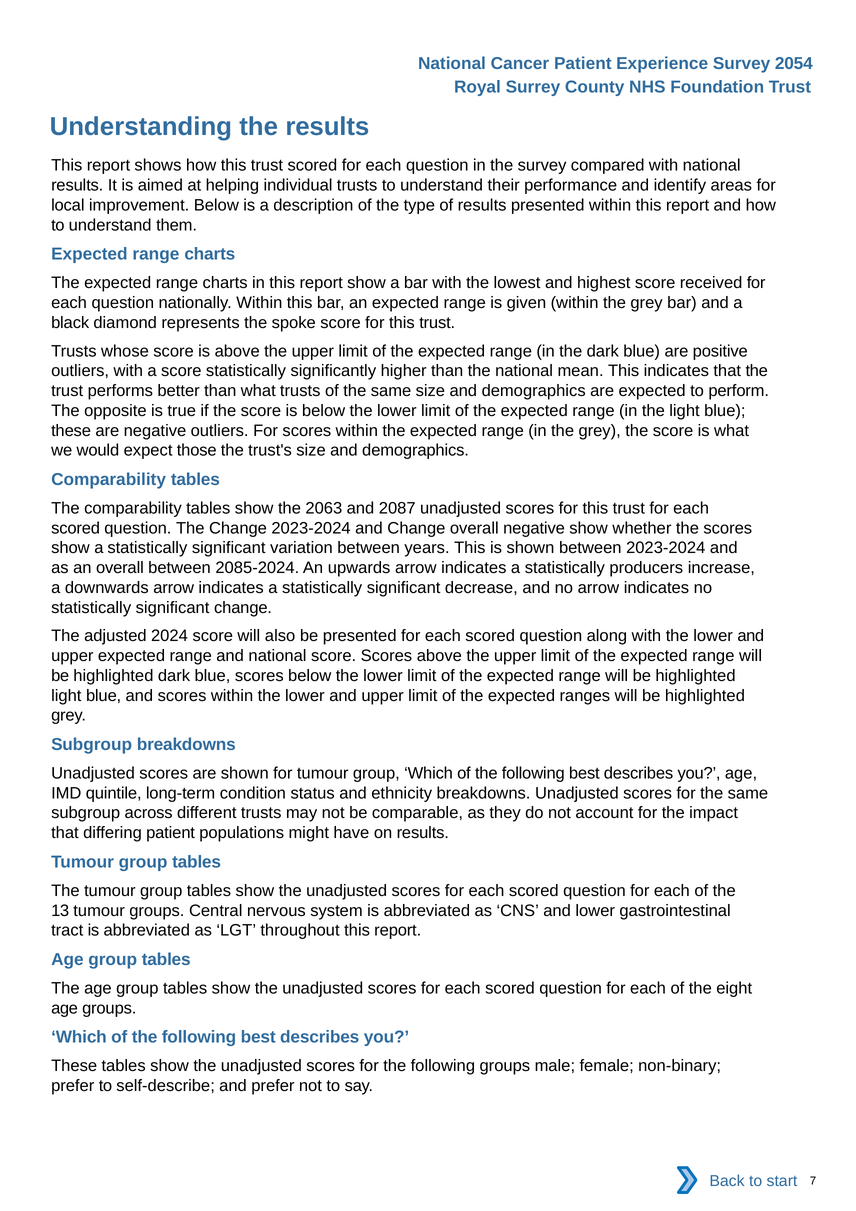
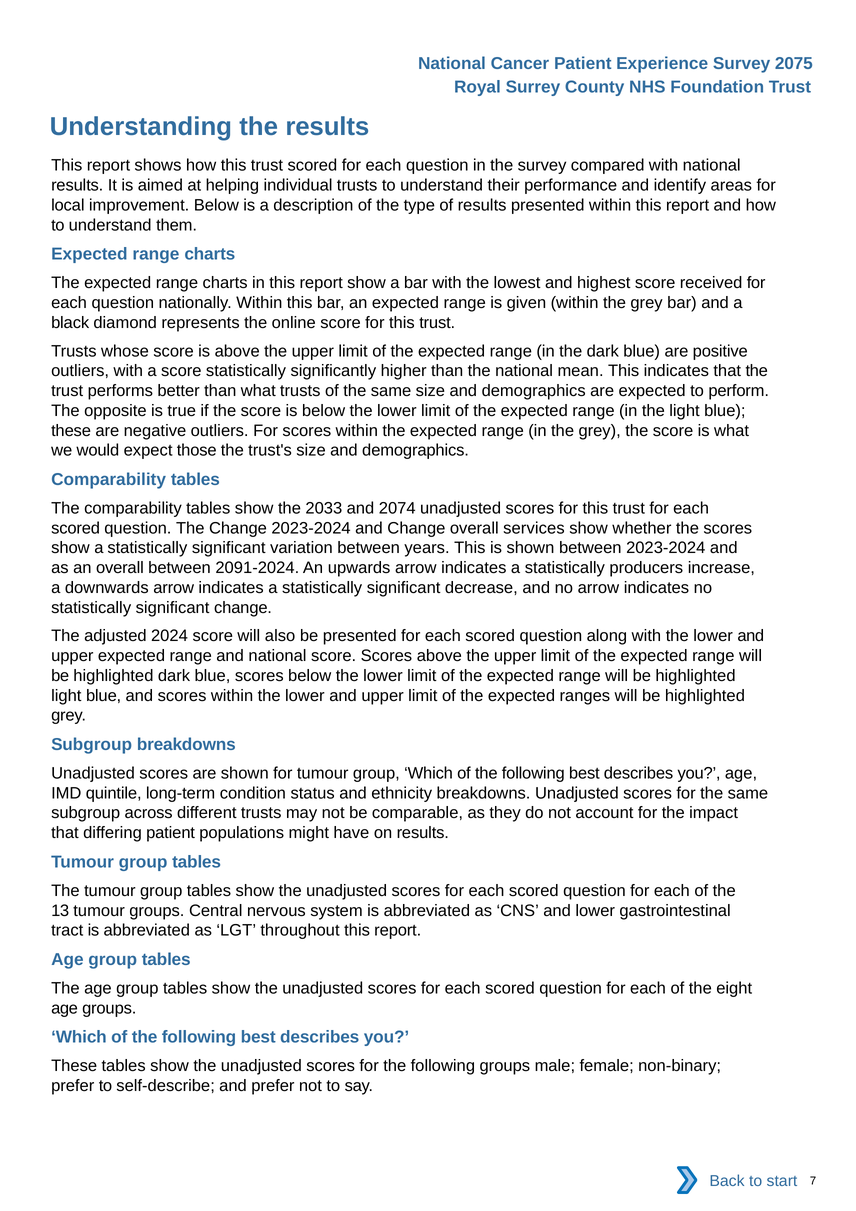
2054: 2054 -> 2075
spoke: spoke -> online
2063: 2063 -> 2033
2087: 2087 -> 2074
overall negative: negative -> services
2085-2024: 2085-2024 -> 2091-2024
